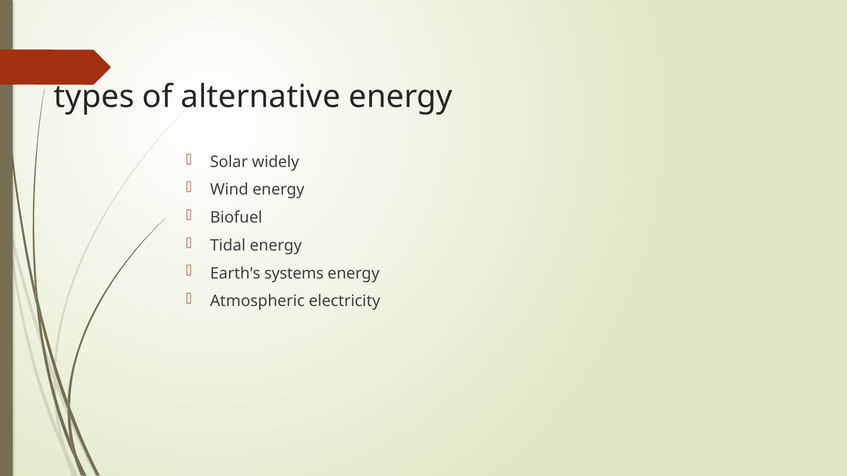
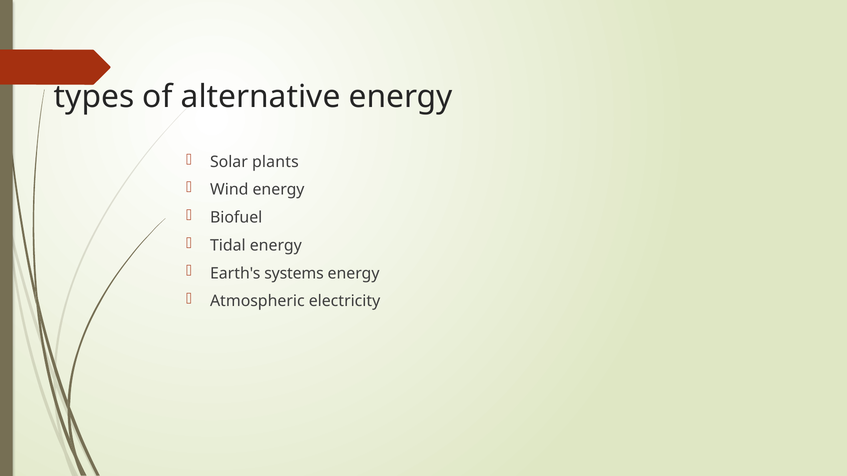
widely: widely -> plants
